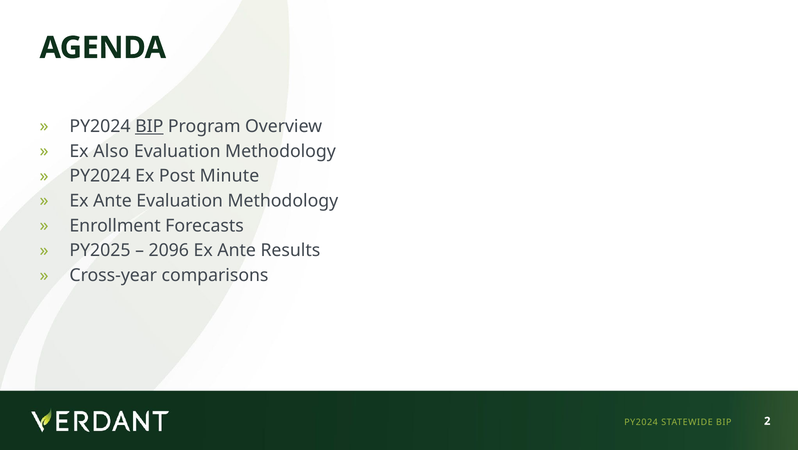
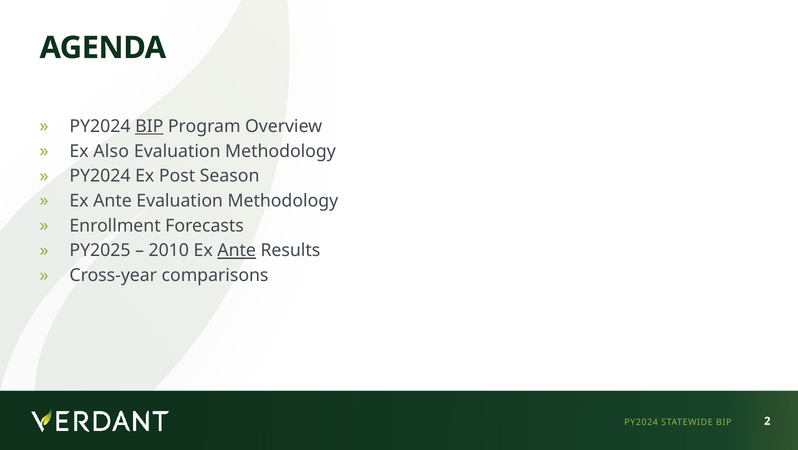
Minute: Minute -> Season
2096: 2096 -> 2010
Ante at (237, 250) underline: none -> present
